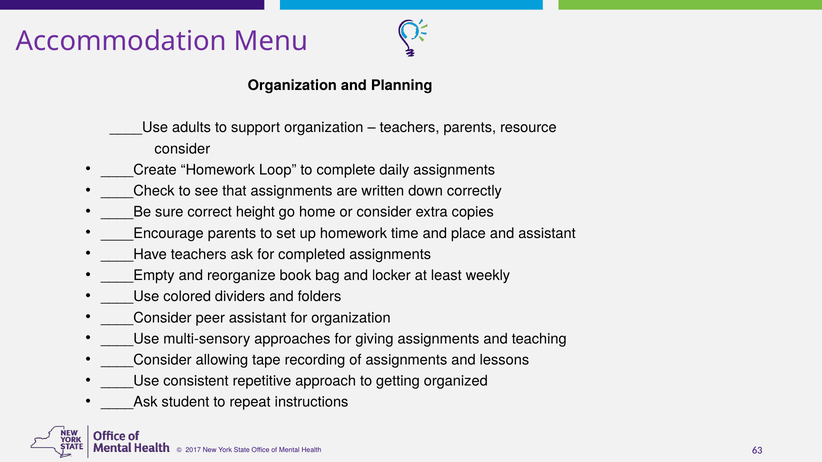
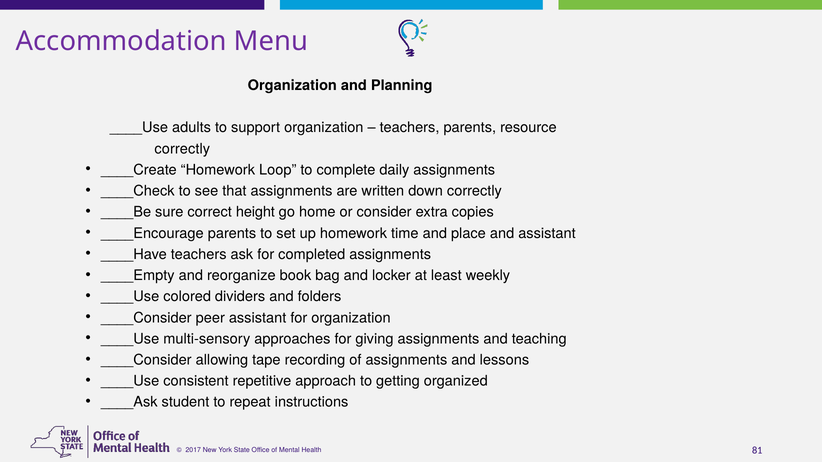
consider at (182, 149): consider -> correctly
63: 63 -> 81
